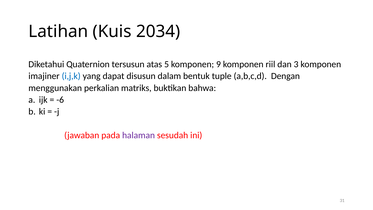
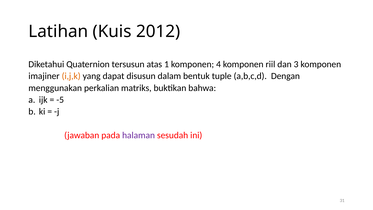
2034: 2034 -> 2012
5: 5 -> 1
9: 9 -> 4
i,j,k colour: blue -> orange
-6: -6 -> -5
